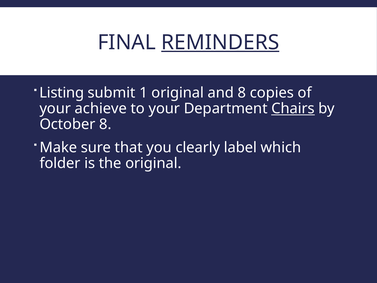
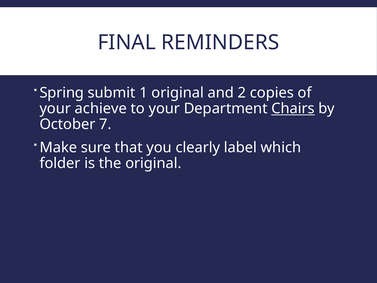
REMINDERS underline: present -> none
Listing: Listing -> Spring
and 8: 8 -> 2
October 8: 8 -> 7
